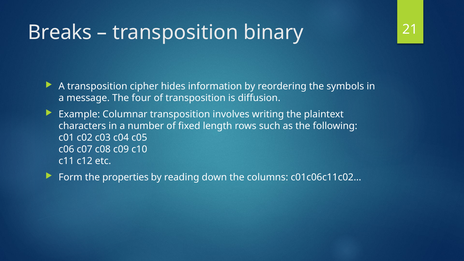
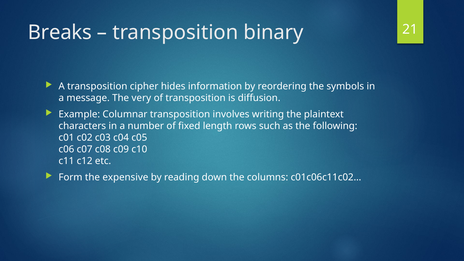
four: four -> very
properties: properties -> expensive
